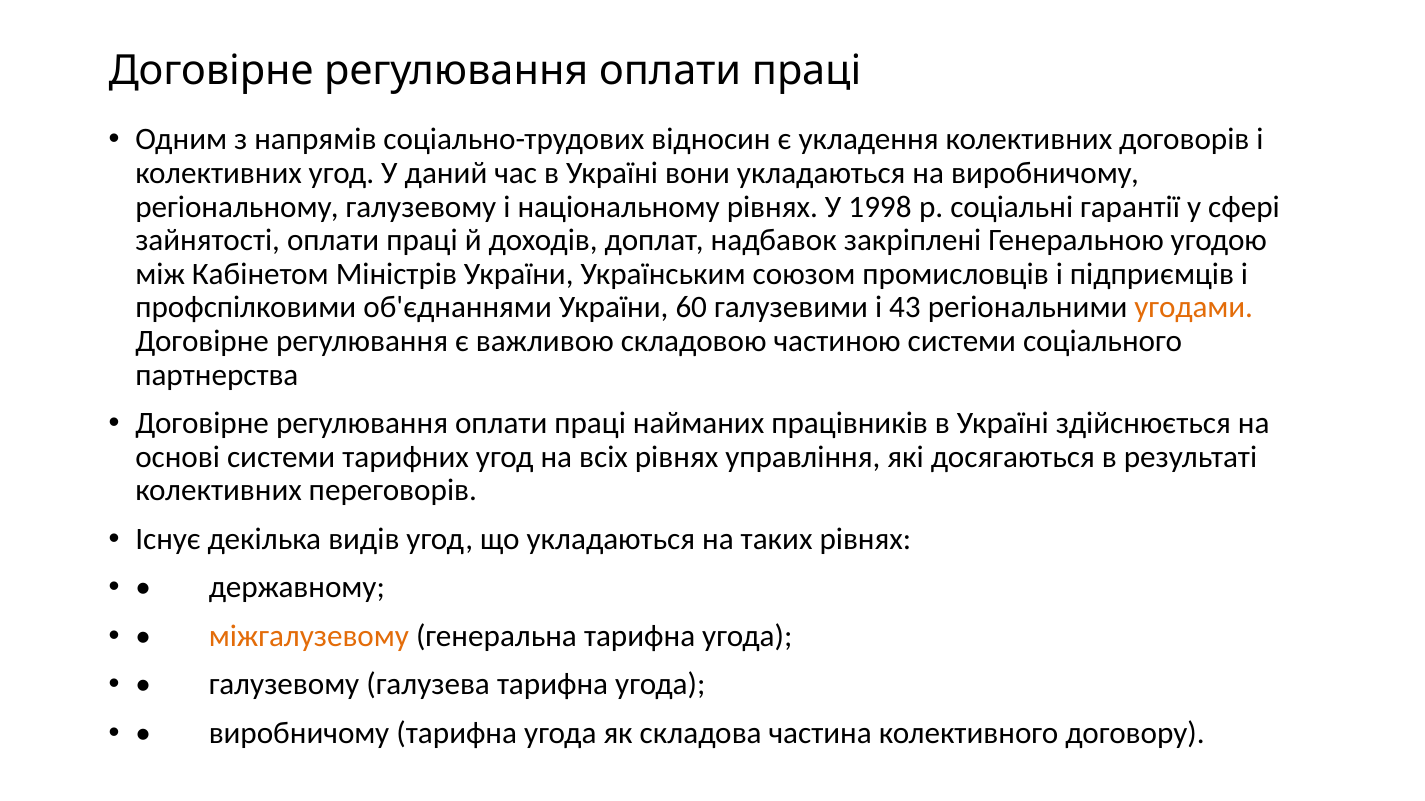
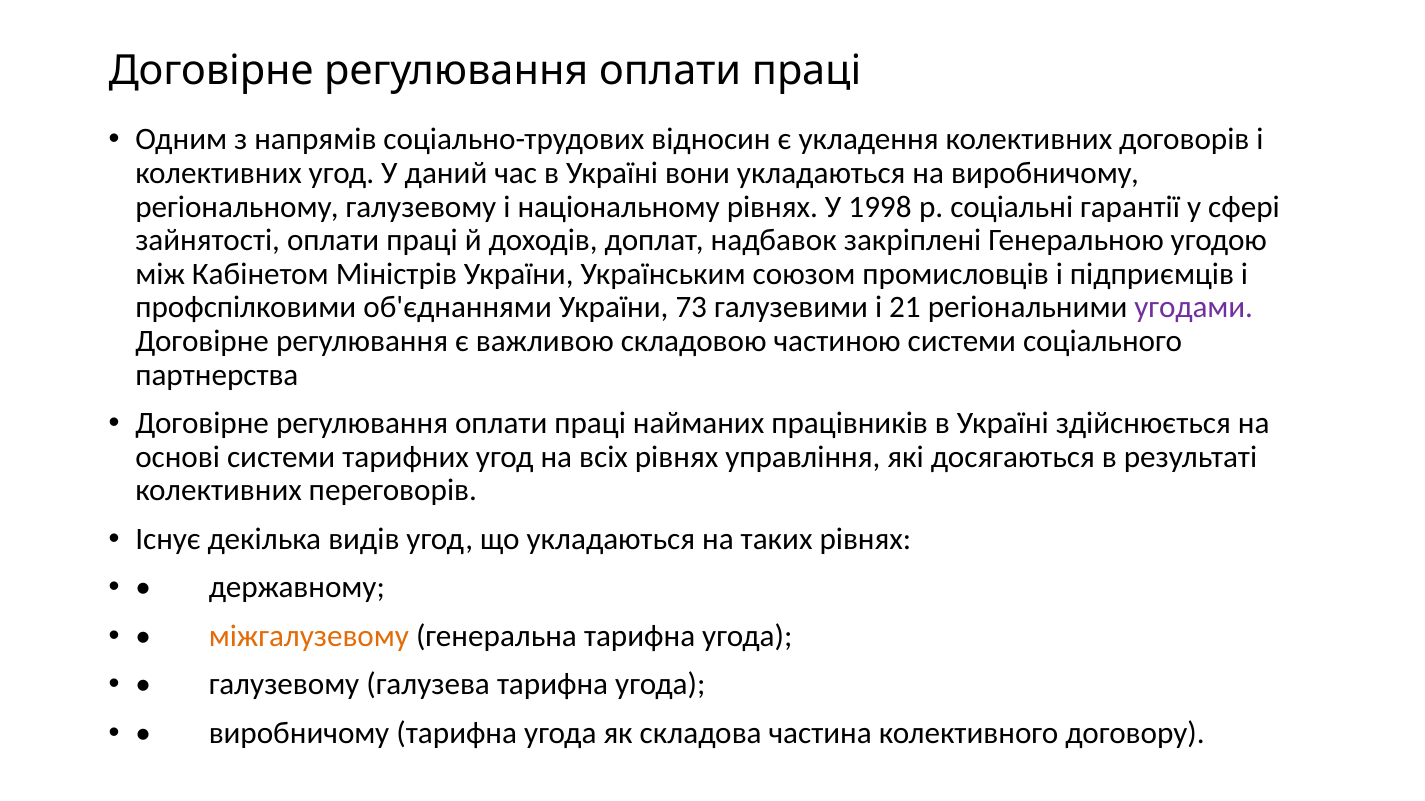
60: 60 -> 73
43: 43 -> 21
угодами colour: orange -> purple
